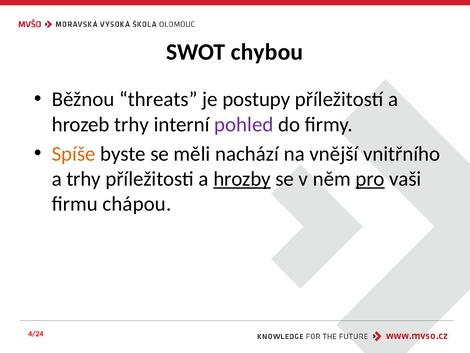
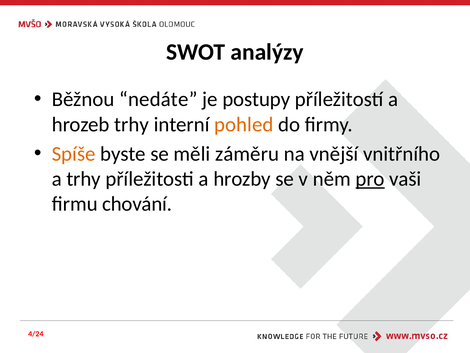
chybou: chybou -> analýzy
threats: threats -> nedáte
pohled colour: purple -> orange
nachází: nachází -> záměru
hrozby underline: present -> none
chápou: chápou -> chování
